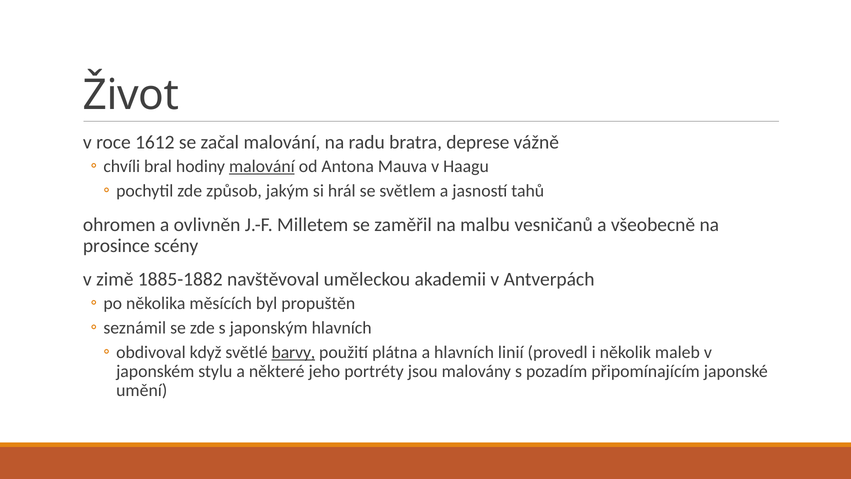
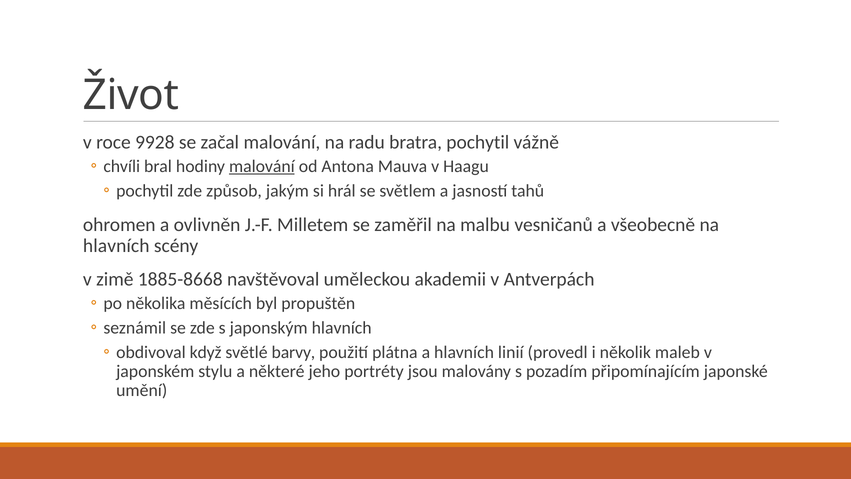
1612: 1612 -> 9928
bratra deprese: deprese -> pochytil
prosince at (116, 246): prosince -> hlavních
1885-1882: 1885-1882 -> 1885-8668
barvy underline: present -> none
